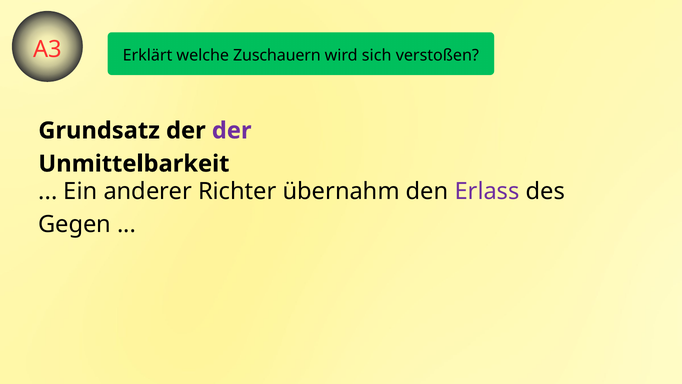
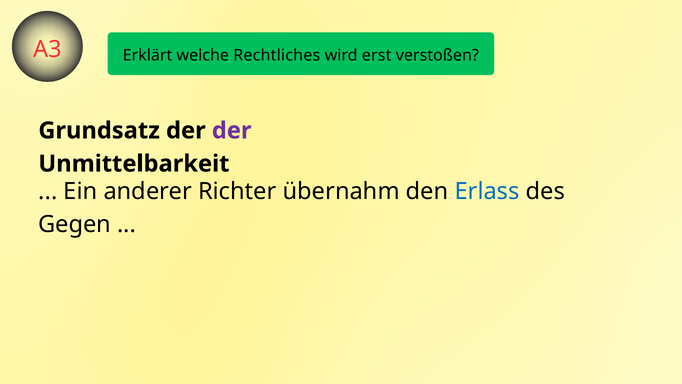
Zuschauern: Zuschauern -> Rechtliches
sich: sich -> erst
Erlass colour: purple -> blue
